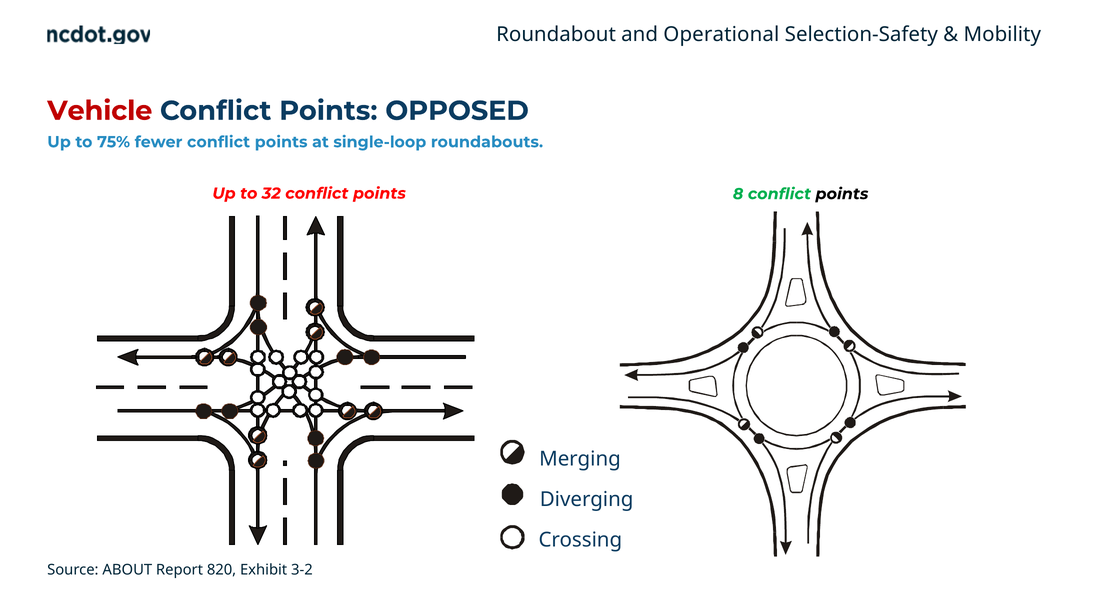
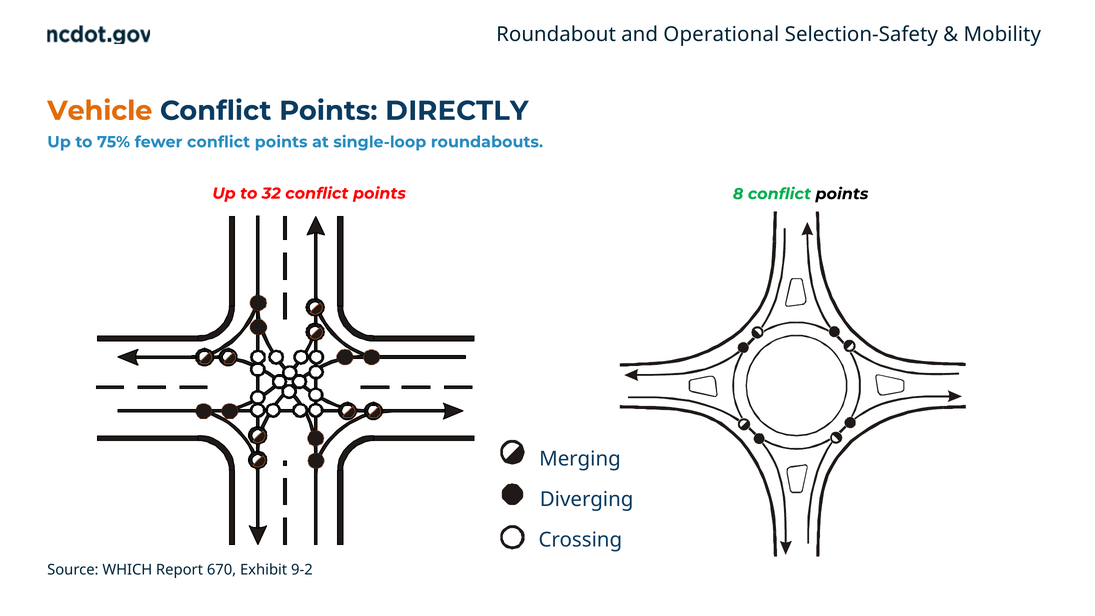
Vehicle colour: red -> orange
OPPOSED: OPPOSED -> DIRECTLY
ABOUT: ABOUT -> WHICH
820: 820 -> 670
3-2: 3-2 -> 9-2
